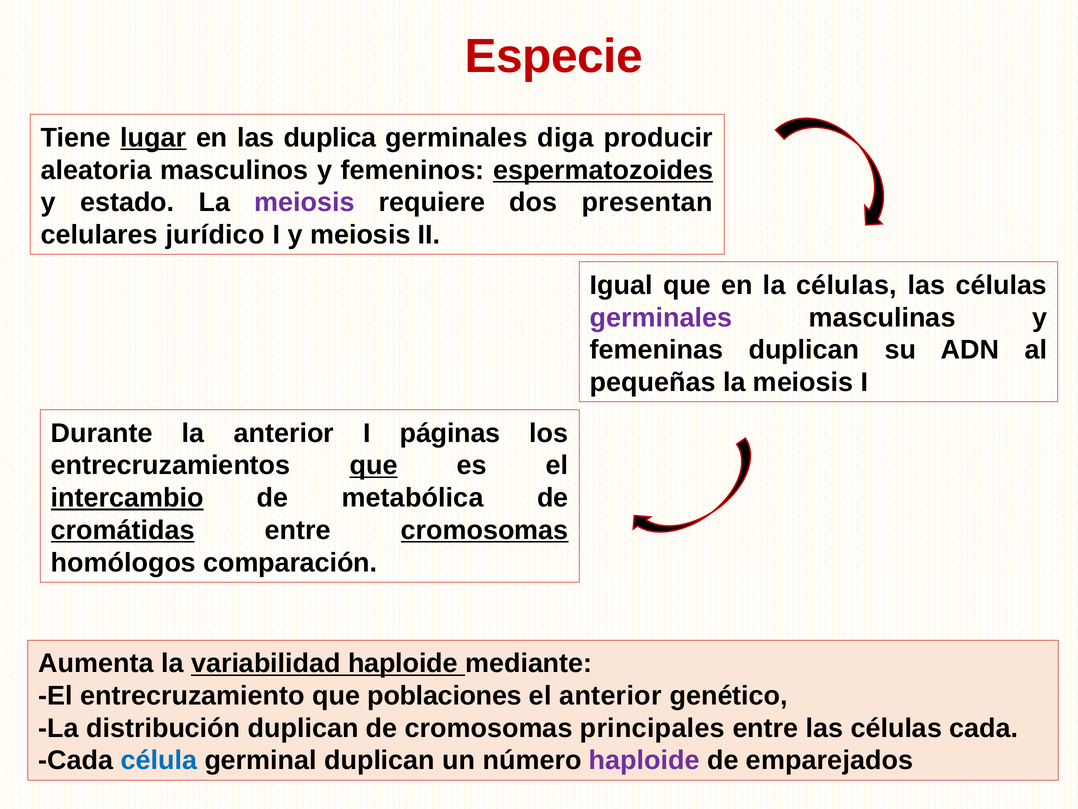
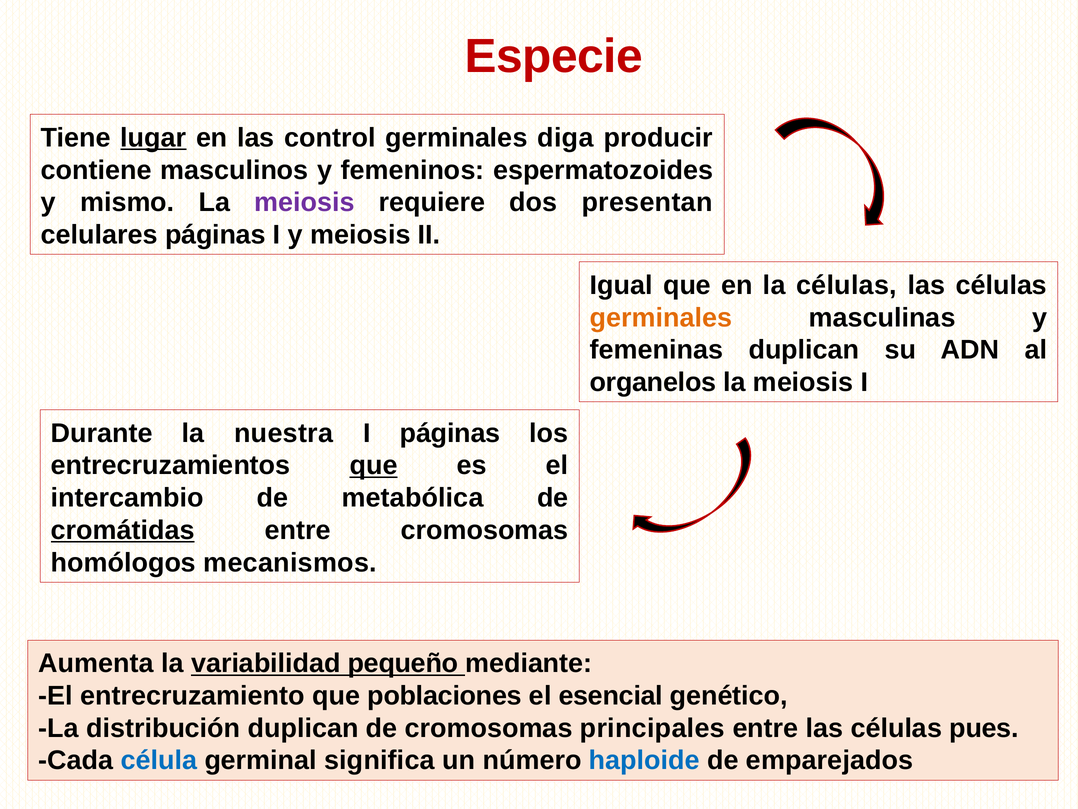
duplica: duplica -> control
aleatoria: aleatoria -> contiene
espermatozoides underline: present -> none
estado: estado -> mismo
celulares jurídico: jurídico -> páginas
germinales at (661, 317) colour: purple -> orange
pequeñas: pequeñas -> organelos
la anterior: anterior -> nuestra
intercambio underline: present -> none
cromosomas at (485, 530) underline: present -> none
comparación: comparación -> mecanismos
variabilidad haploide: haploide -> pequeño
el anterior: anterior -> esencial
células cada: cada -> pues
germinal duplican: duplican -> significa
haploide at (644, 760) colour: purple -> blue
